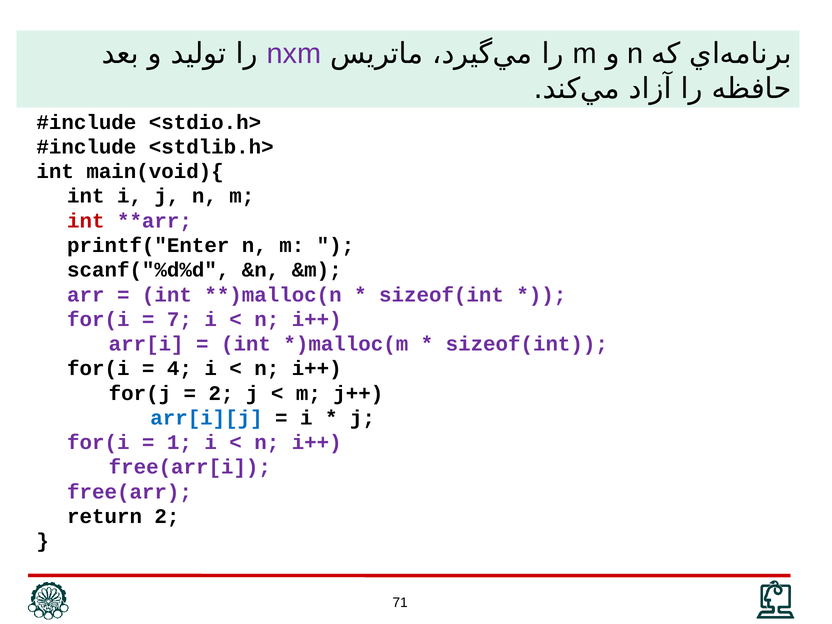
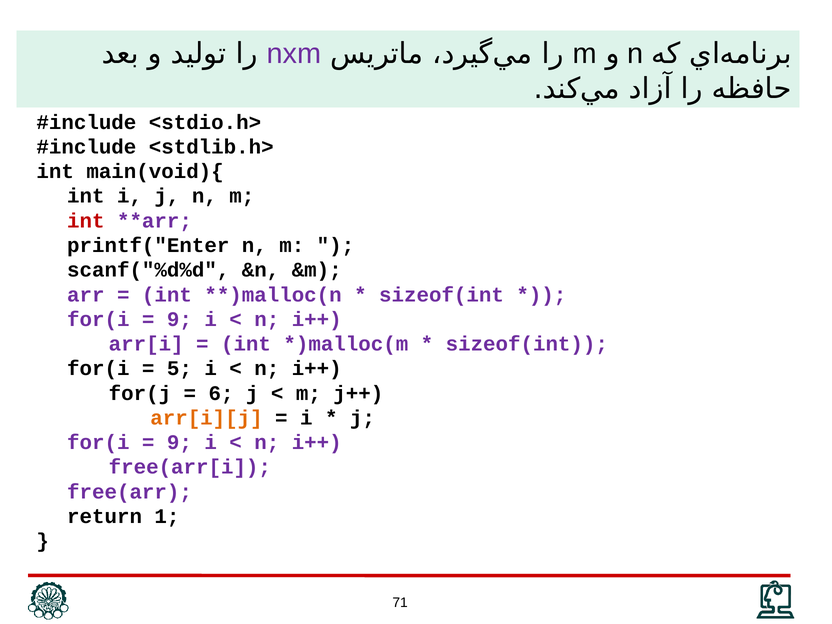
7 at (179, 319): 7 -> 9
4: 4 -> 5
2 at (221, 393): 2 -> 6
arr[i][j colour: blue -> orange
1 at (179, 442): 1 -> 9
return 2: 2 -> 1
